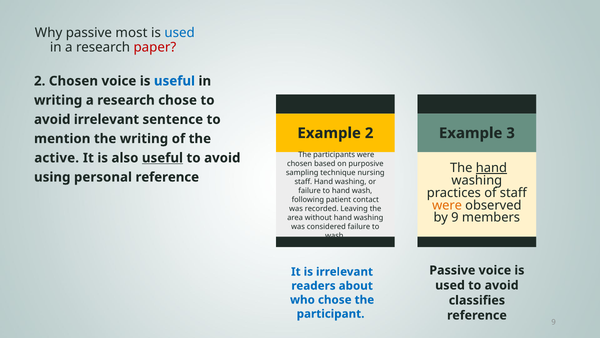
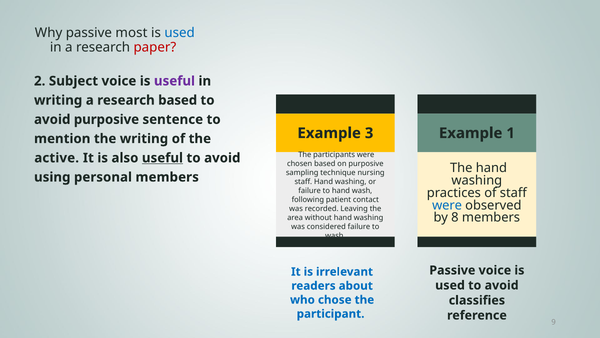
2 Chosen: Chosen -> Subject
useful at (174, 81) colour: blue -> purple
research chose: chose -> based
avoid irrelevant: irrelevant -> purposive
Example 2: 2 -> 3
3: 3 -> 1
hand at (491, 168) underline: present -> none
personal reference: reference -> members
were at (447, 205) colour: orange -> blue
by 9: 9 -> 8
